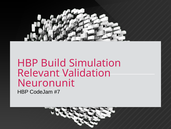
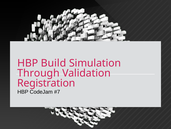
Relevant: Relevant -> Through
Neuronunit: Neuronunit -> Registration
